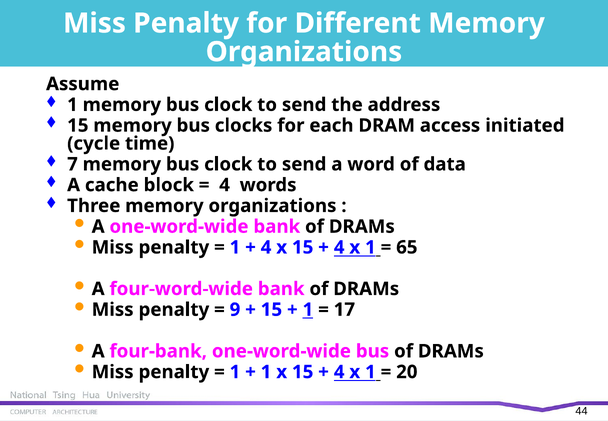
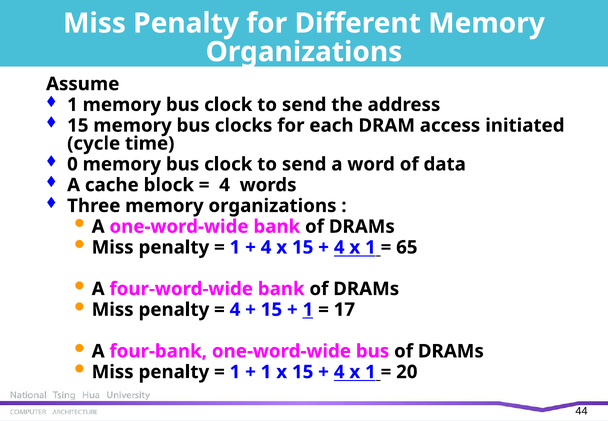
7: 7 -> 0
9 at (235, 310): 9 -> 4
